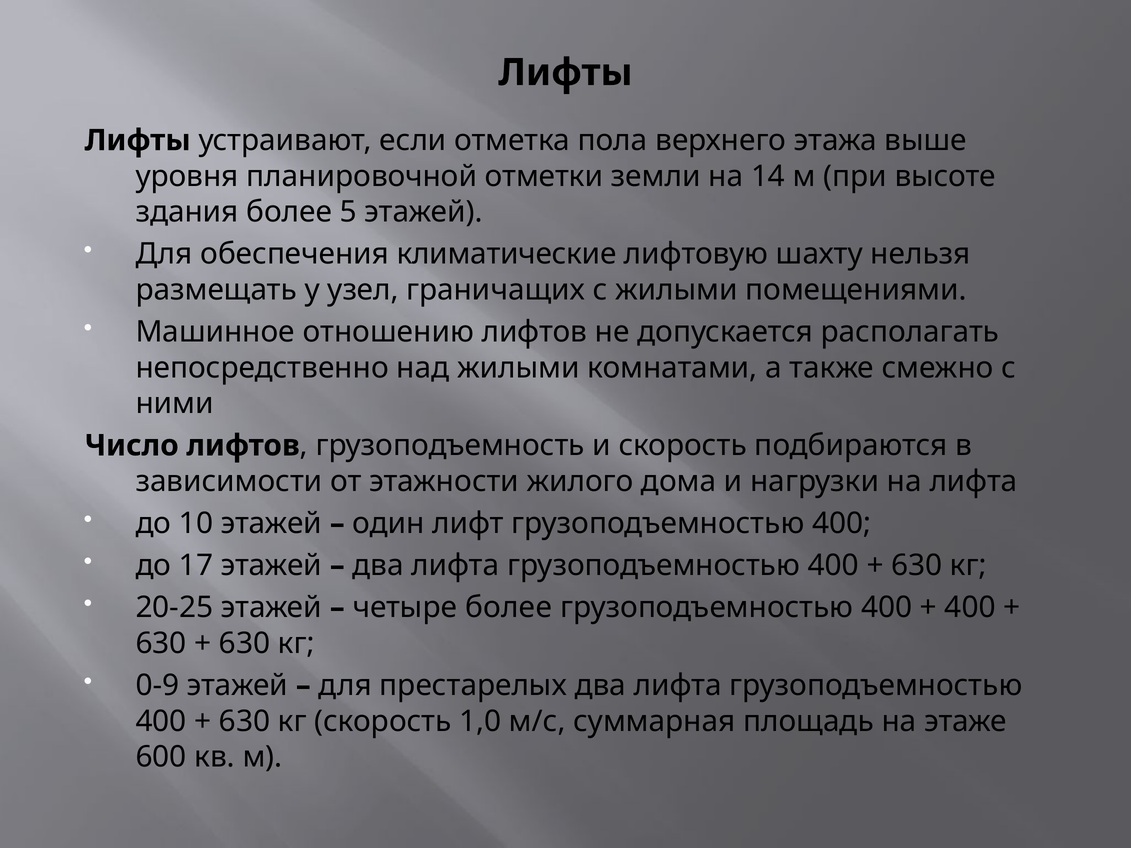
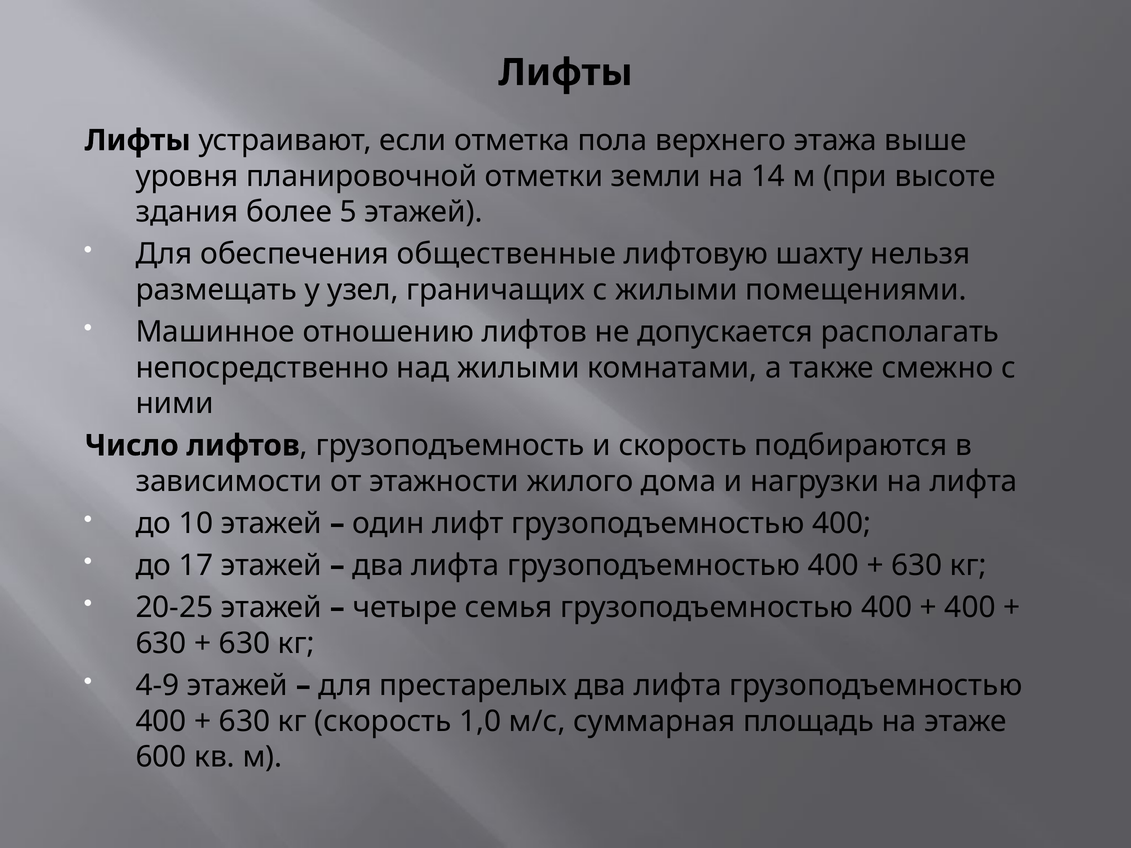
климатические: климатические -> общественные
четыре более: более -> семья
0-9: 0-9 -> 4-9
